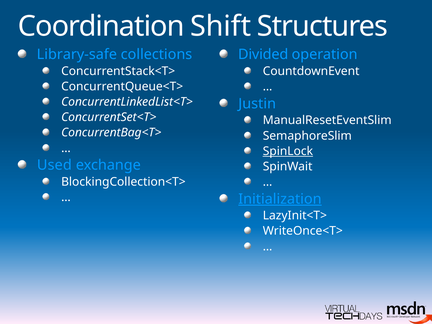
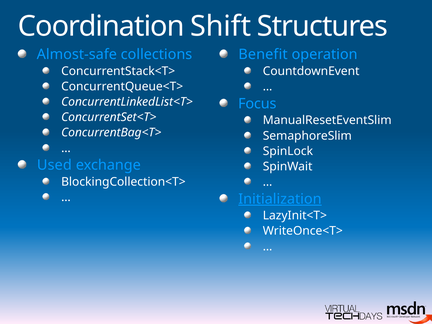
Library-safe: Library-safe -> Almost-safe
Divided: Divided -> Benefit
Justin: Justin -> Focus
SpinLock underline: present -> none
